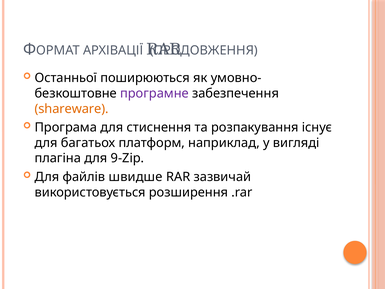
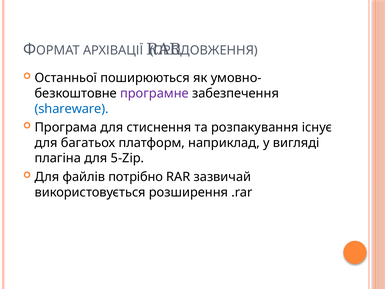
shareware colour: orange -> blue
9-Zip: 9-Zip -> 5-Zip
швидше: швидше -> потрібно
